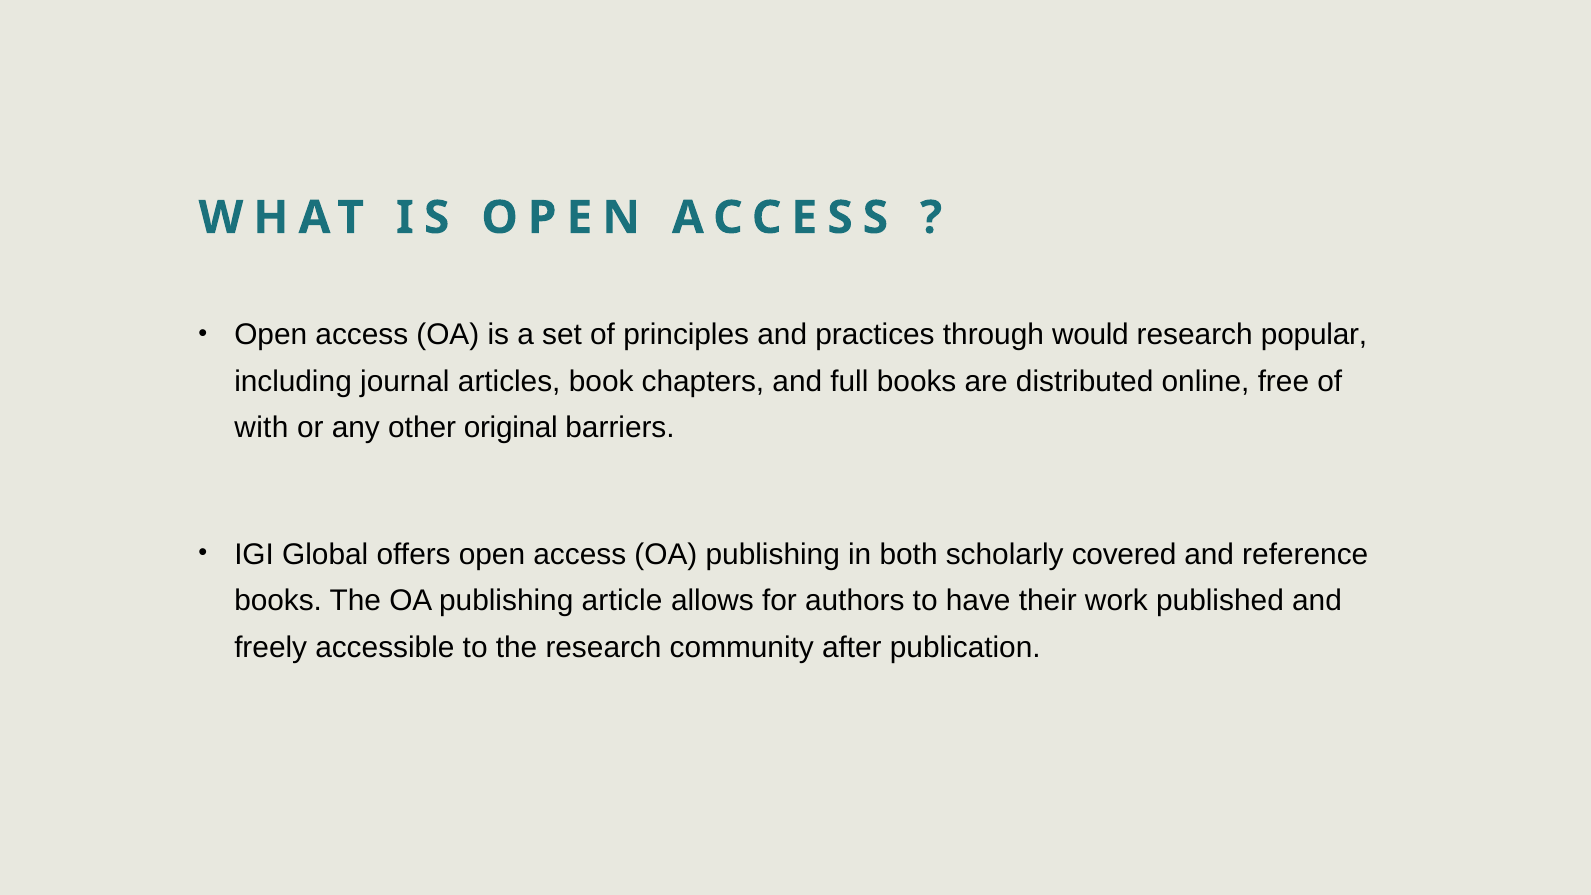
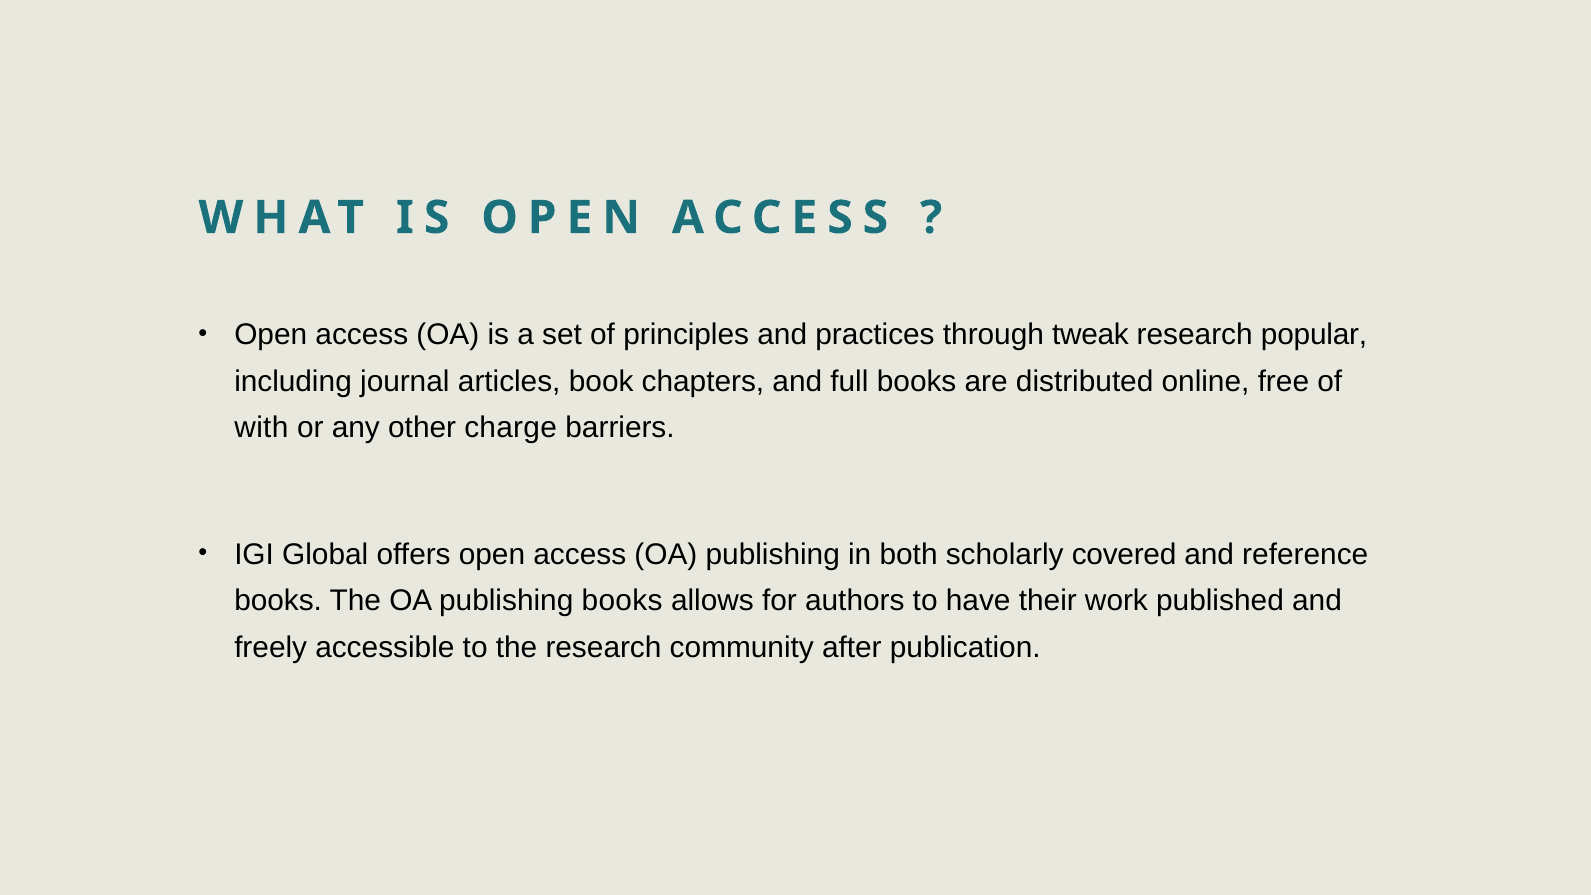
would: would -> tweak
original: original -> charge
publishing article: article -> books
